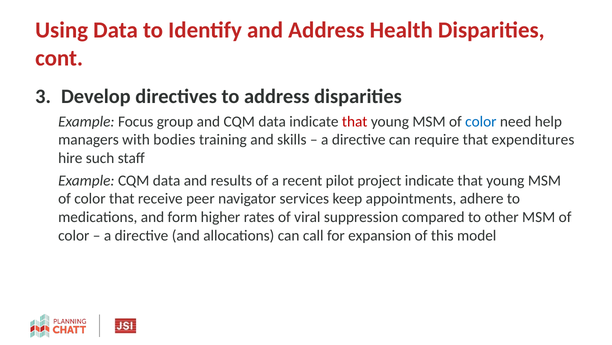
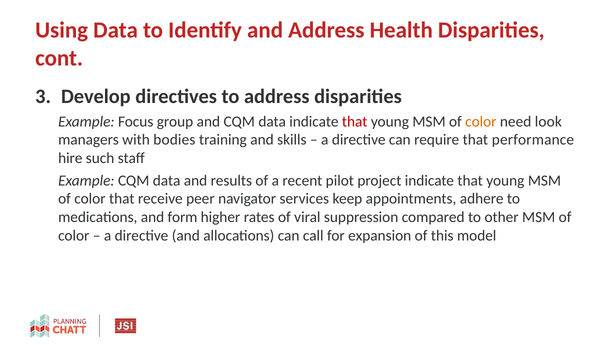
color at (481, 121) colour: blue -> orange
help: help -> look
expenditures: expenditures -> performance
